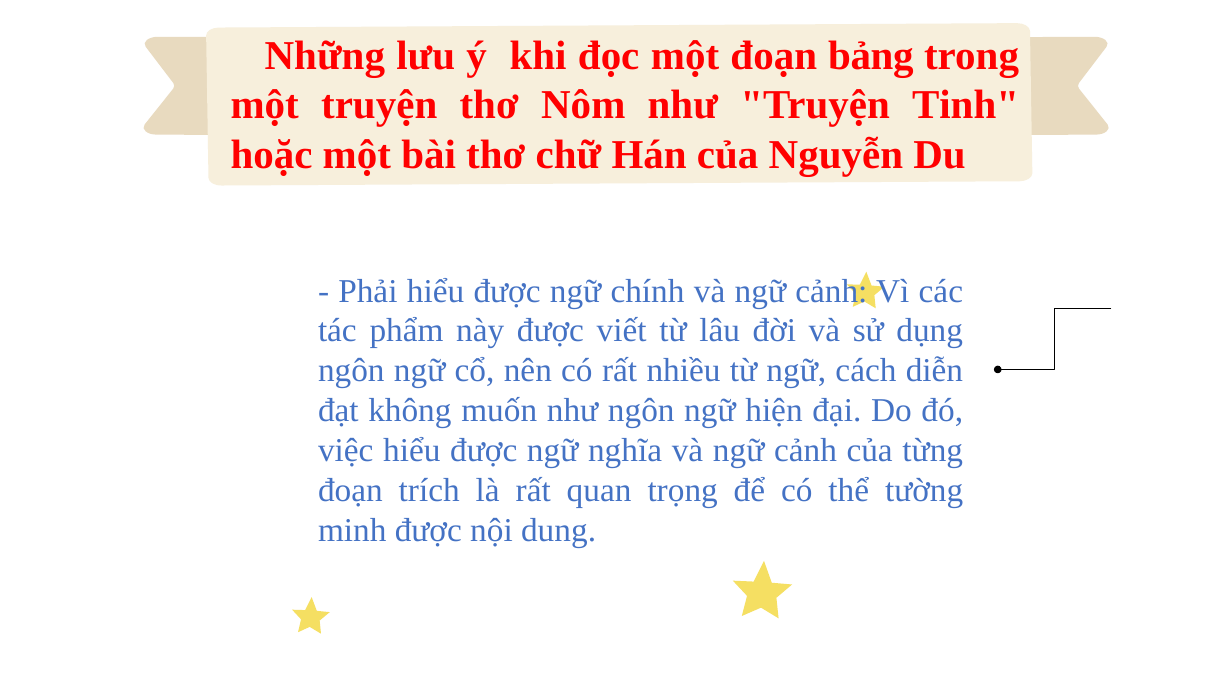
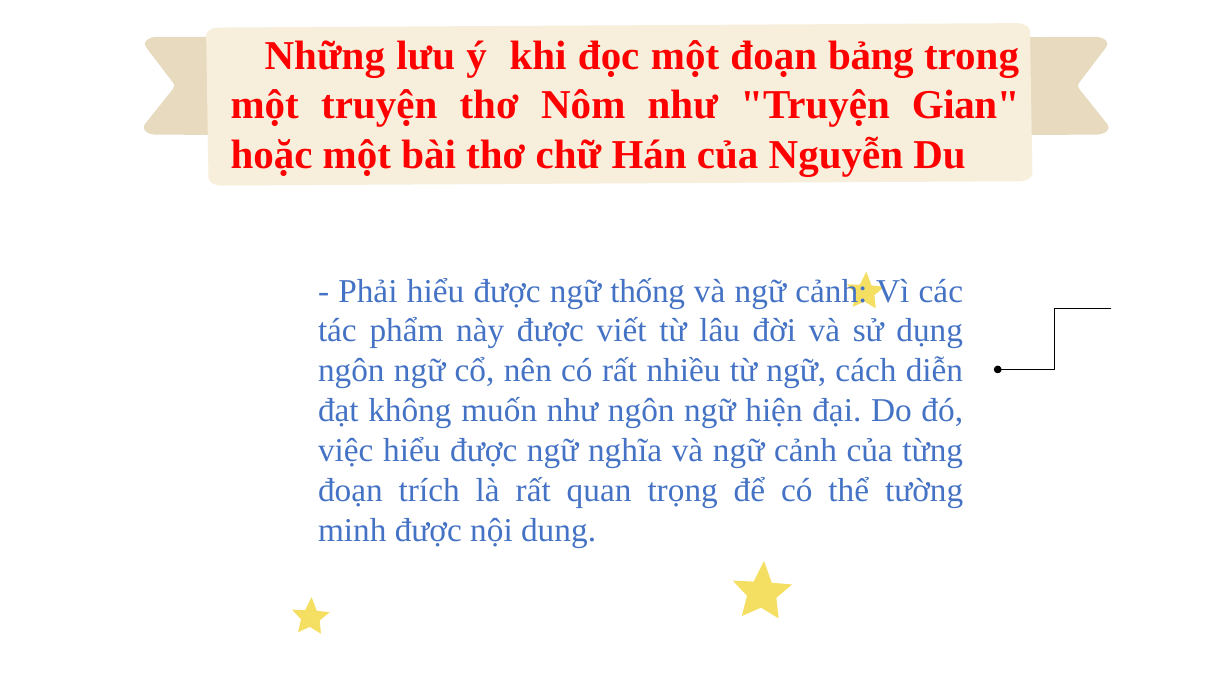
Tinh: Tinh -> Gian
chính: chính -> thống
